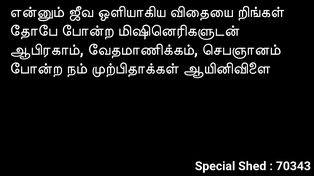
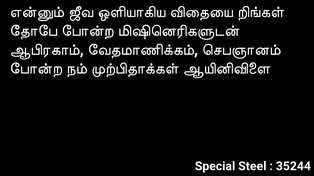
Shed: Shed -> Steel
70343: 70343 -> 35244
